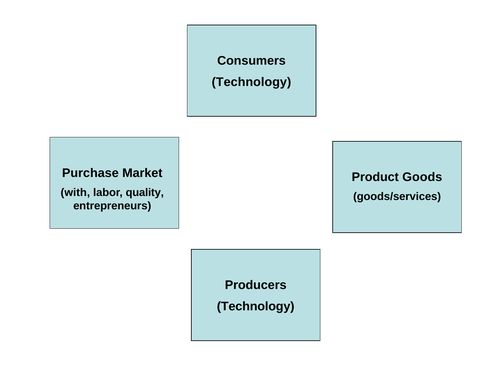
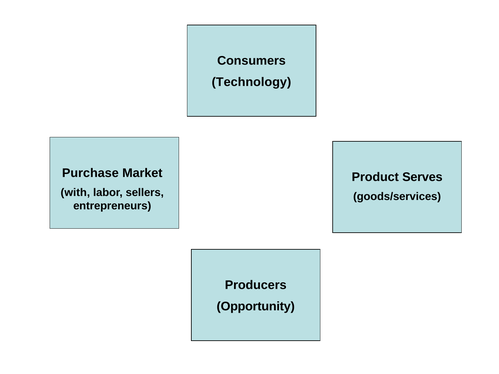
Goods: Goods -> Serves
quality: quality -> sellers
Technology at (256, 307): Technology -> Opportunity
